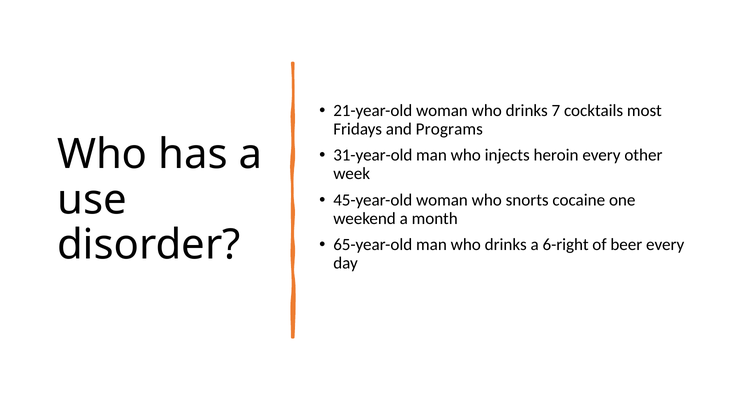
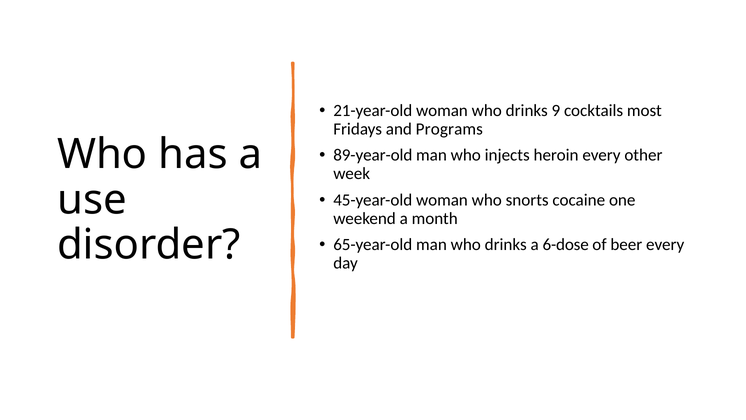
7: 7 -> 9
31-year-old: 31-year-old -> 89-year-old
6-right: 6-right -> 6-dose
